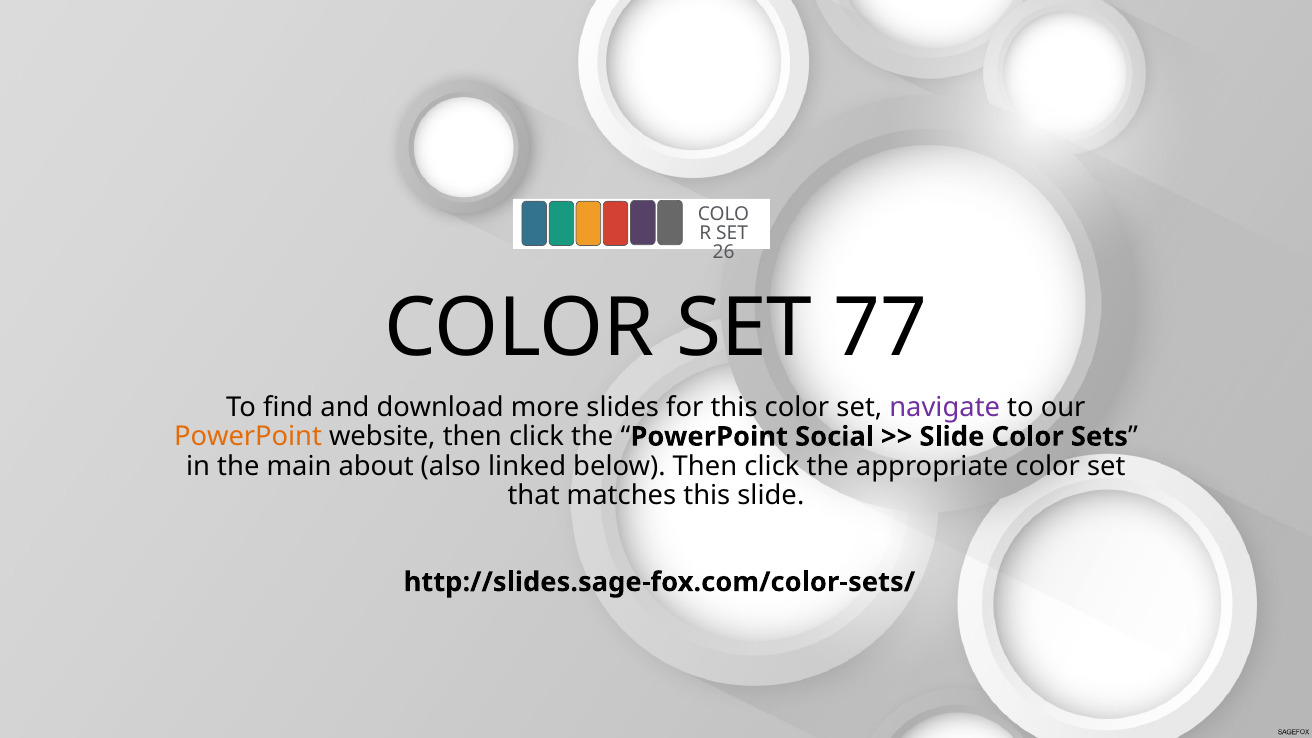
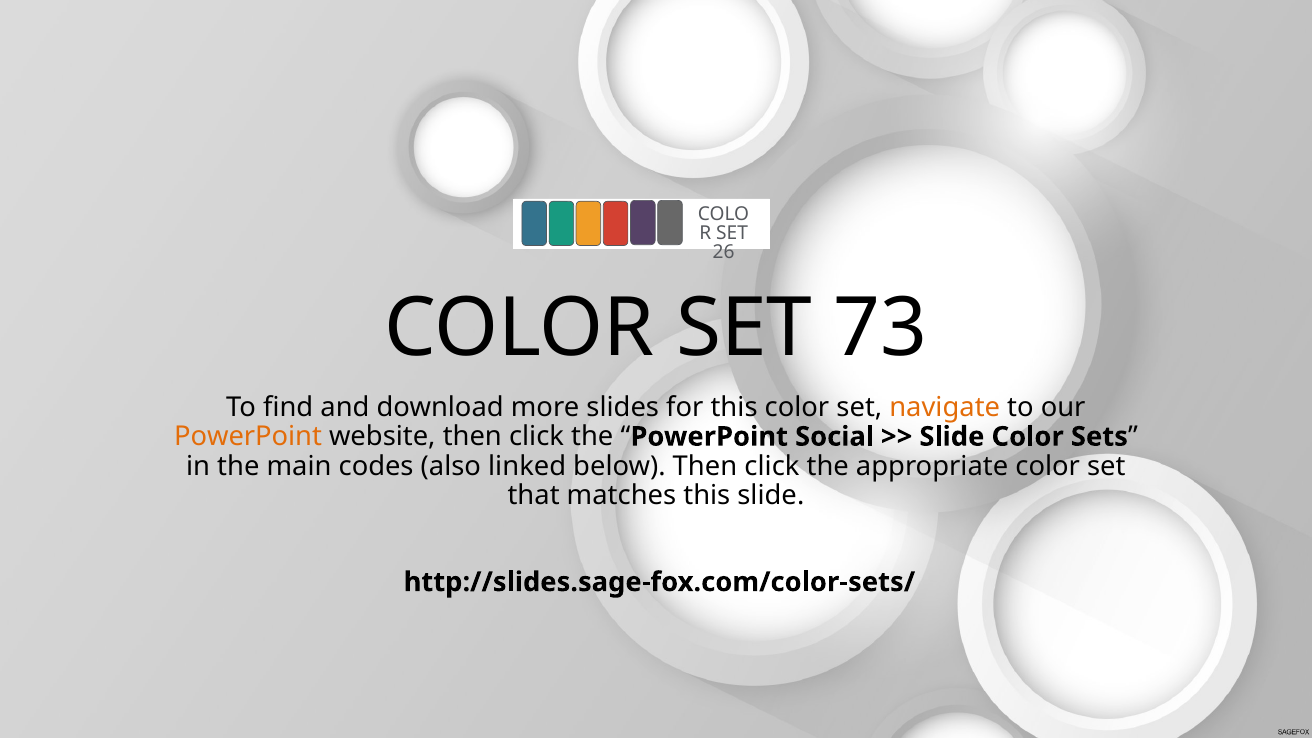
77: 77 -> 73
navigate colour: purple -> orange
about: about -> codes
